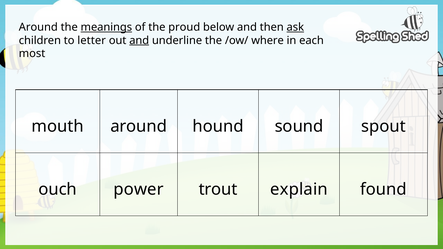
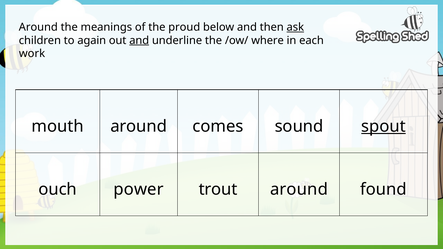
meanings underline: present -> none
letter: letter -> again
most: most -> work
hound: hound -> comes
spout underline: none -> present
trout explain: explain -> around
